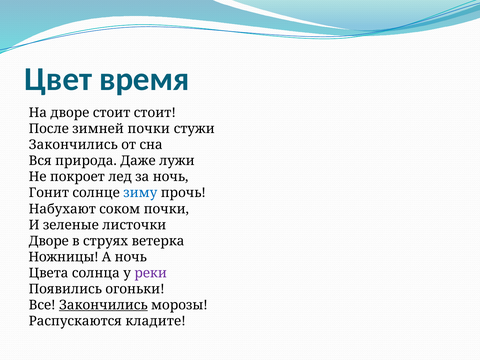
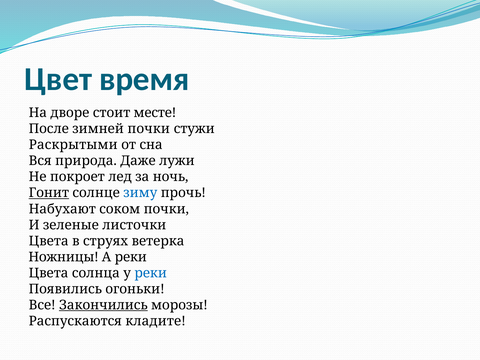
стоит стоит: стоит -> месте
Закончились at (73, 145): Закончились -> Раскрытыми
Гонит underline: none -> present
Дворе at (49, 241): Дворе -> Цвета
А ночь: ночь -> реки
реки at (151, 273) colour: purple -> blue
